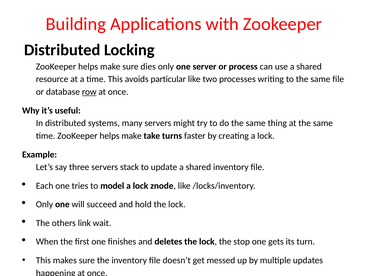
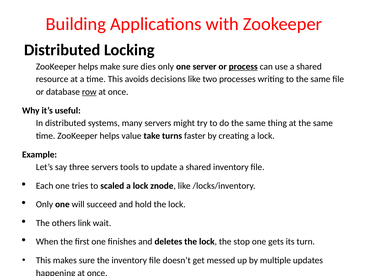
process underline: none -> present
particular: particular -> decisions
time ZooKeeper helps make: make -> value
stack: stack -> tools
model: model -> scaled
